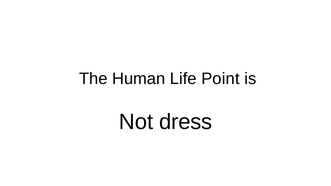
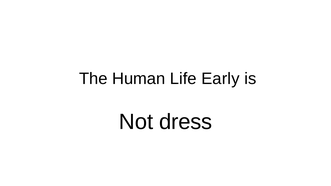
Point: Point -> Early
